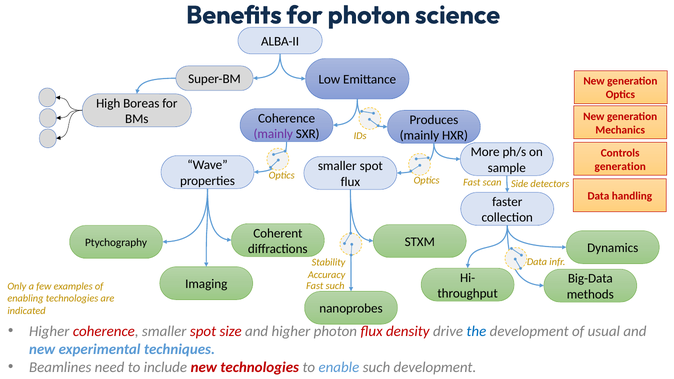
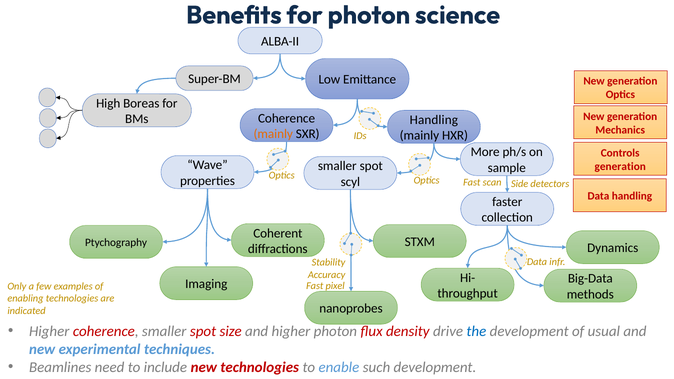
Produces at (434, 120): Produces -> Handling
mainly at (273, 134) colour: purple -> orange
flux at (350, 182): flux -> scyl
Fast such: such -> pixel
